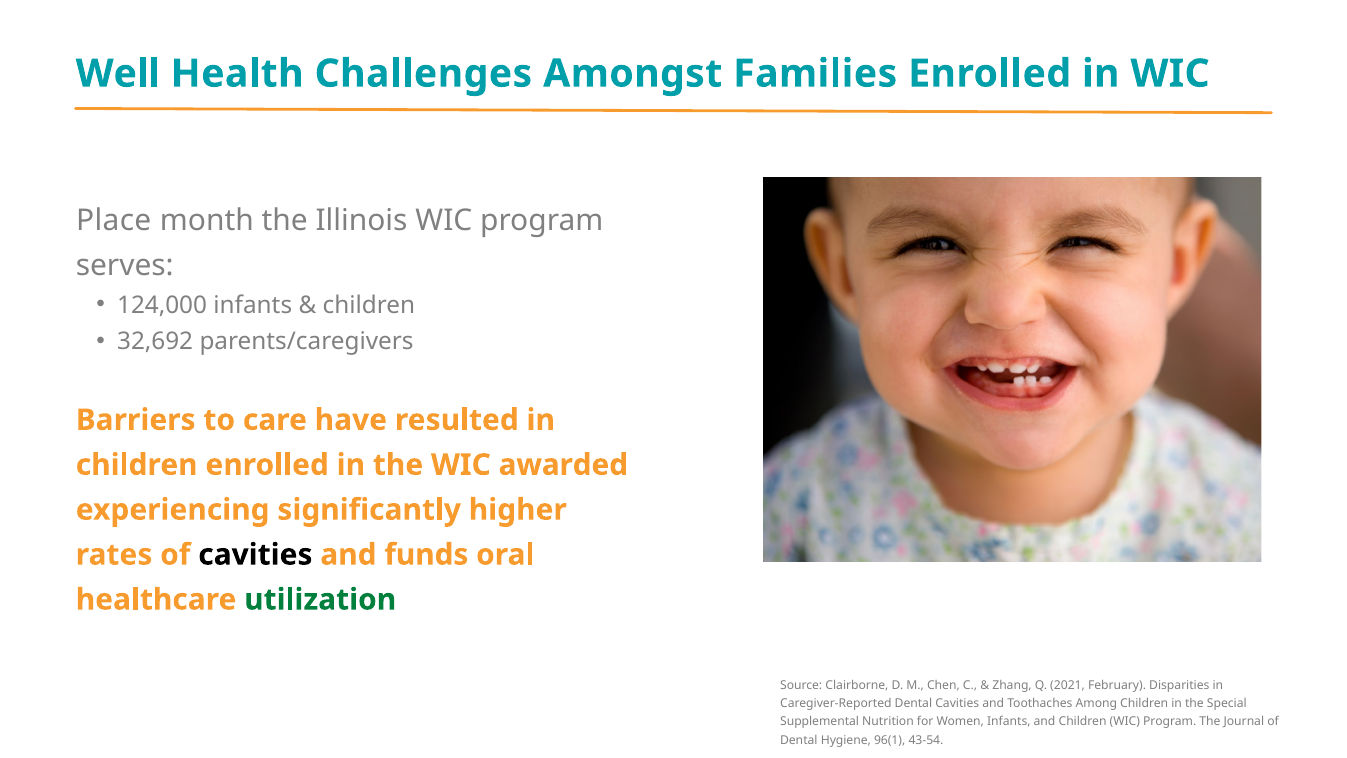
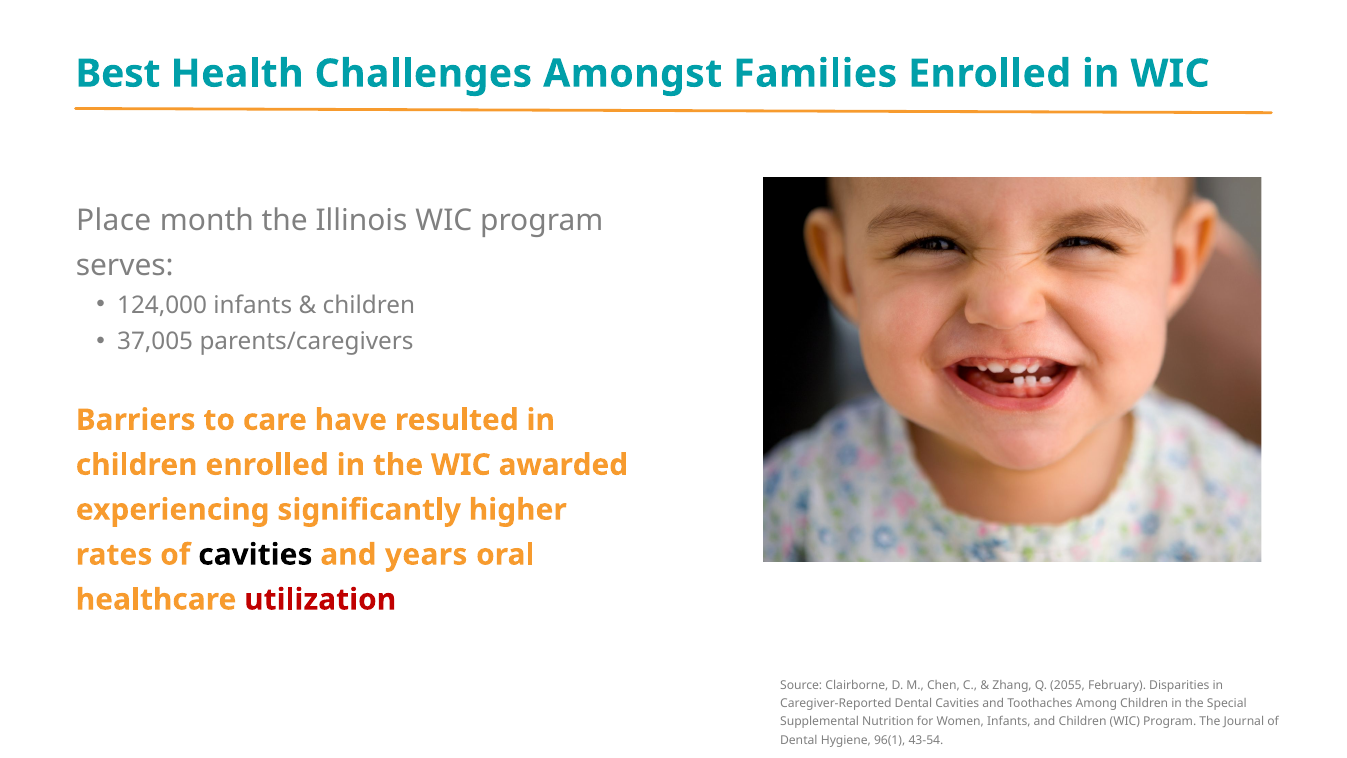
Well: Well -> Best
32,692: 32,692 -> 37,005
funds: funds -> years
utilization colour: green -> red
2021: 2021 -> 2055
